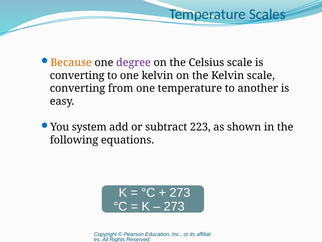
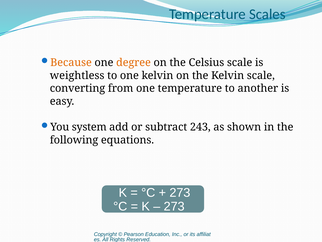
degree colour: purple -> orange
converting at (77, 75): converting -> weightless
223: 223 -> 243
